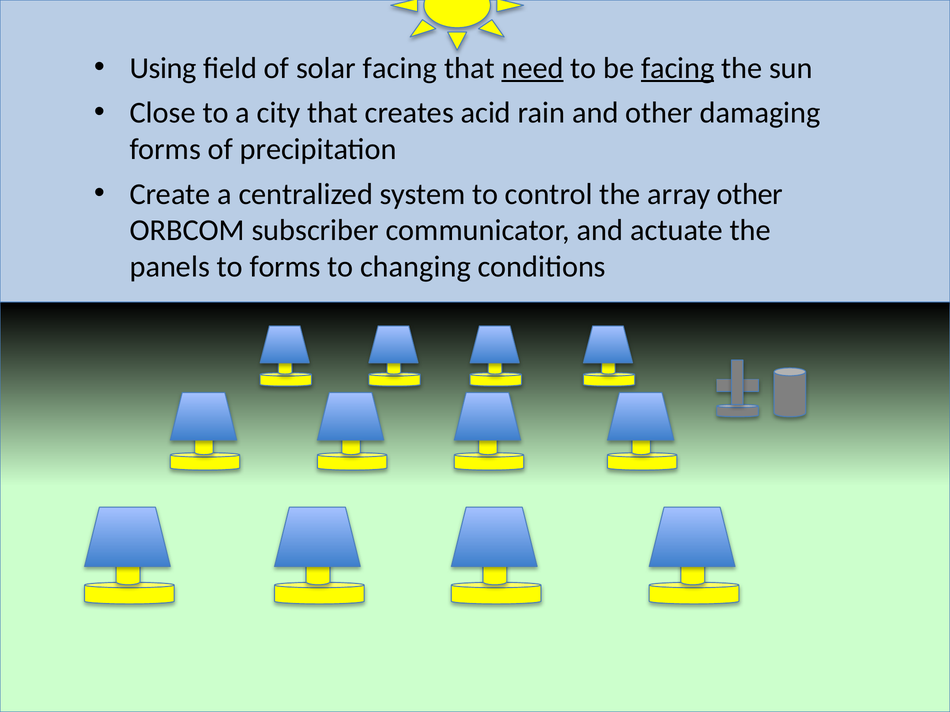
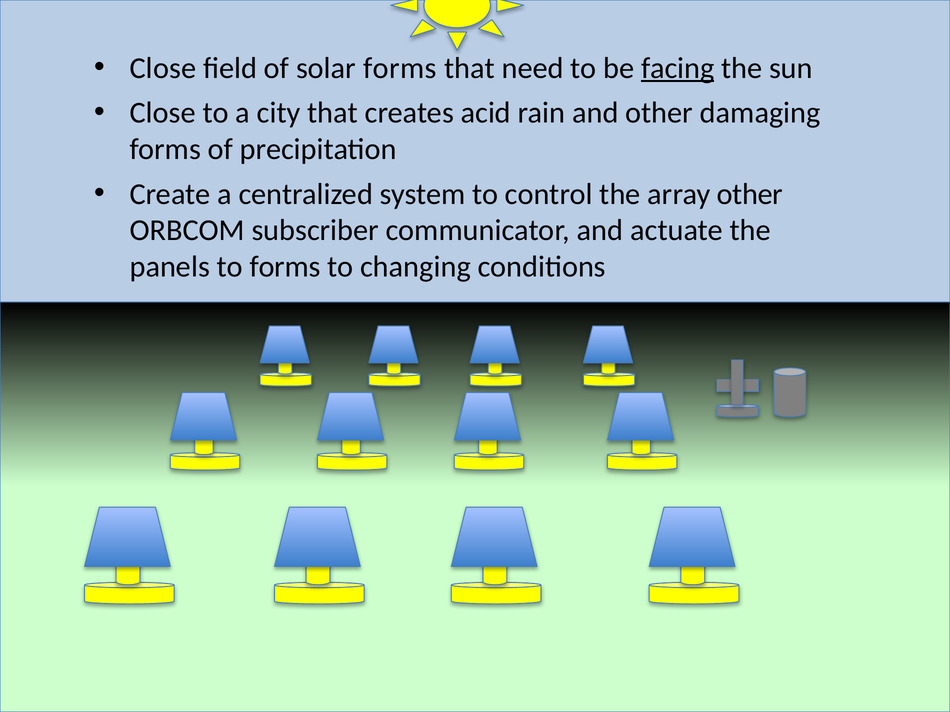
Using at (163, 68): Using -> Close
solar facing: facing -> forms
need underline: present -> none
